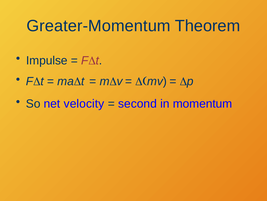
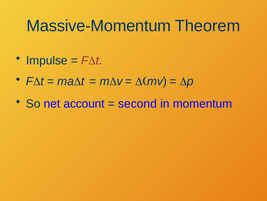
Greater-Momentum: Greater-Momentum -> Massive-Momentum
velocity: velocity -> account
